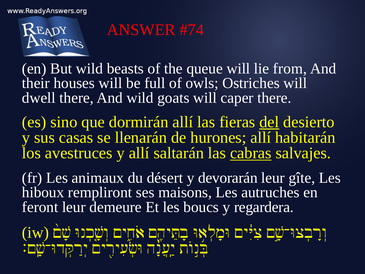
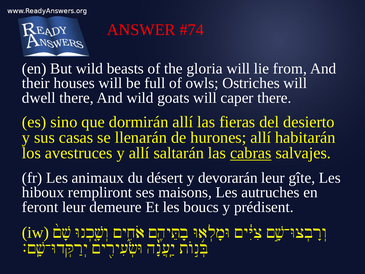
queue: queue -> gloria
del underline: present -> none
regardera: regardera -> prédisent
